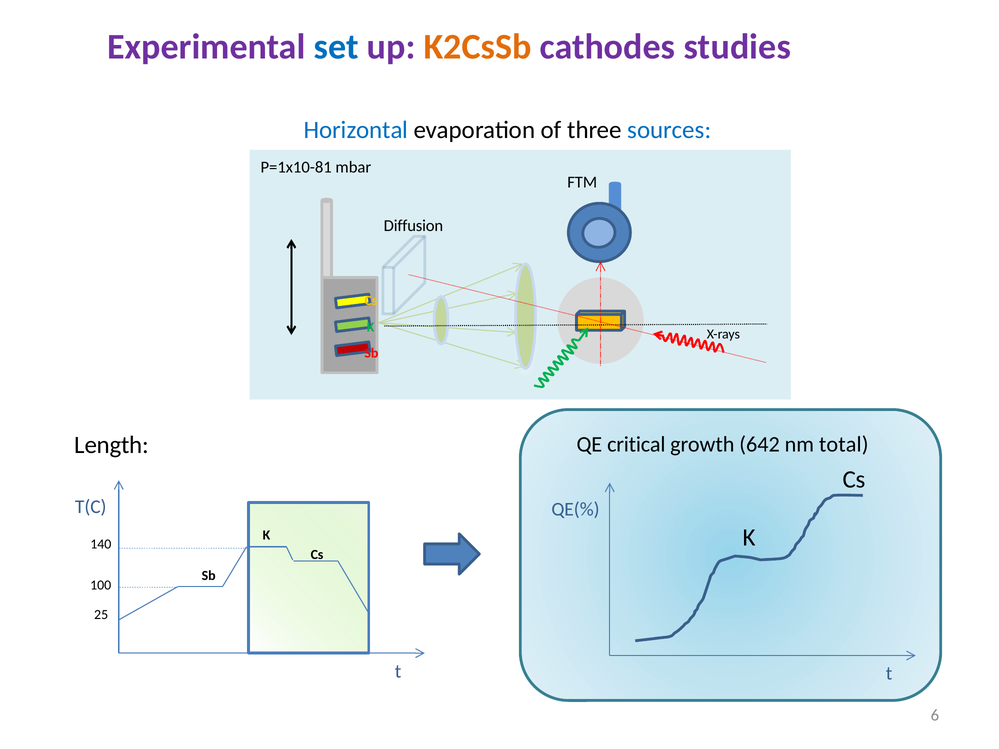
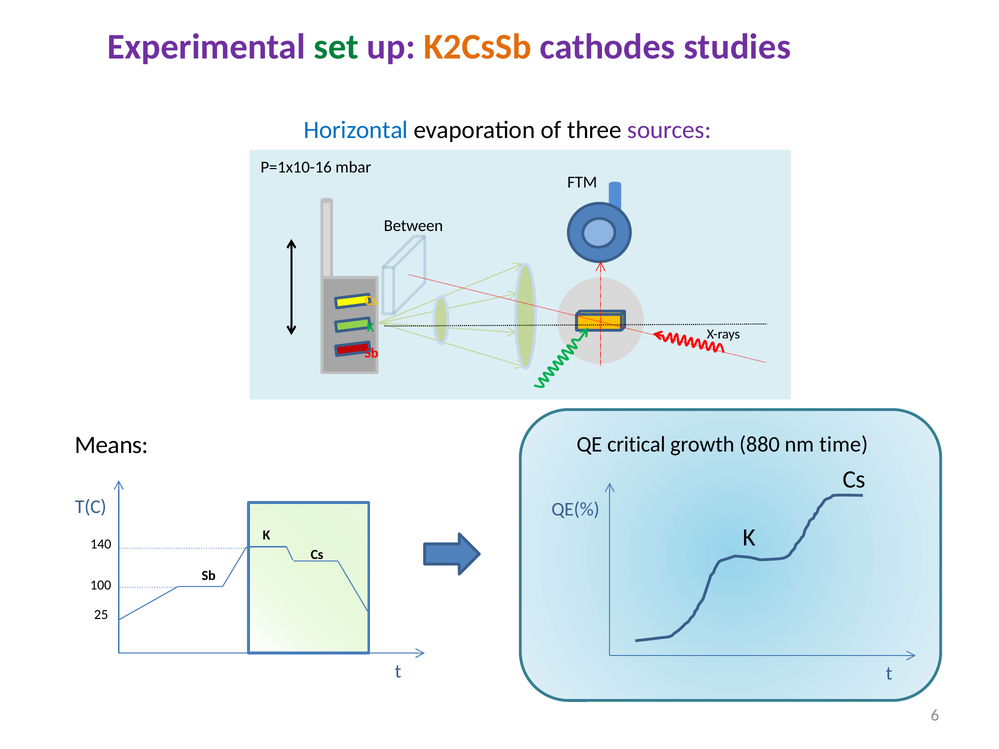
set colour: blue -> green
sources colour: blue -> purple
P=1x10-81: P=1x10-81 -> P=1x10-16
Diffusion: Diffusion -> Between
Length: Length -> Means
642: 642 -> 880
total: total -> time
